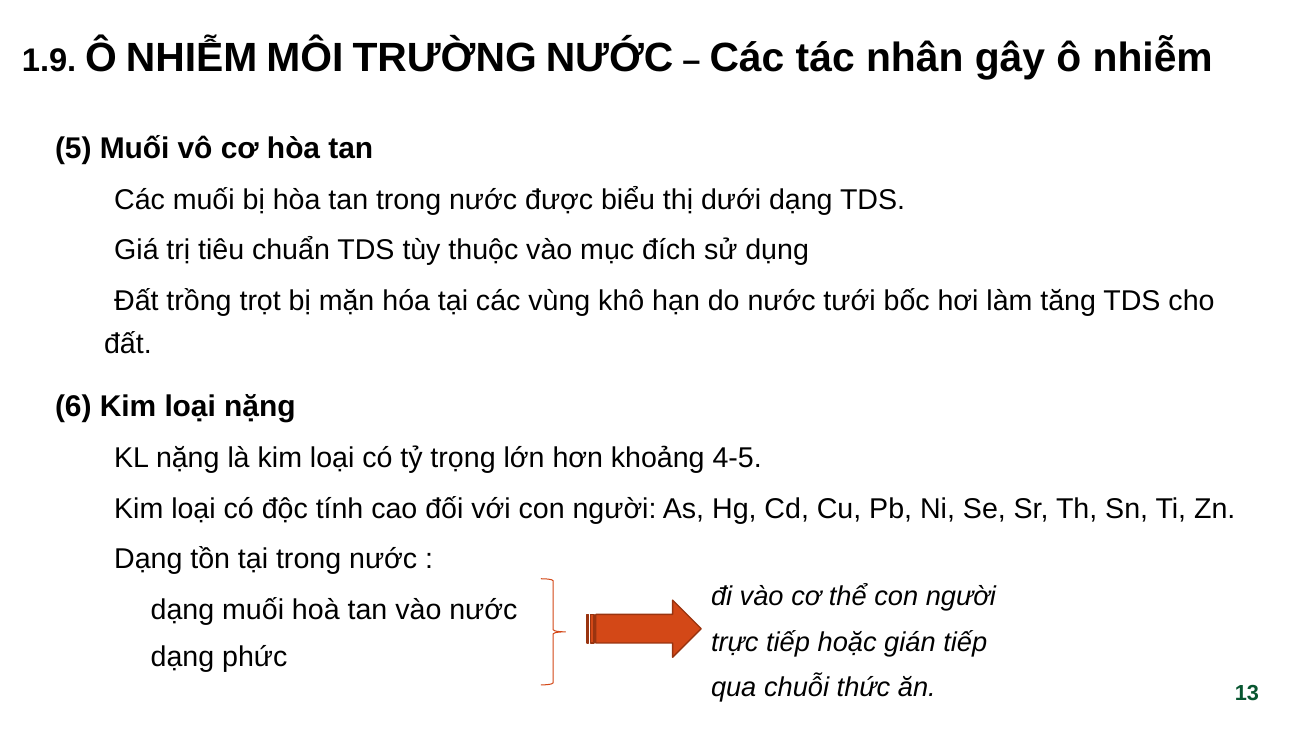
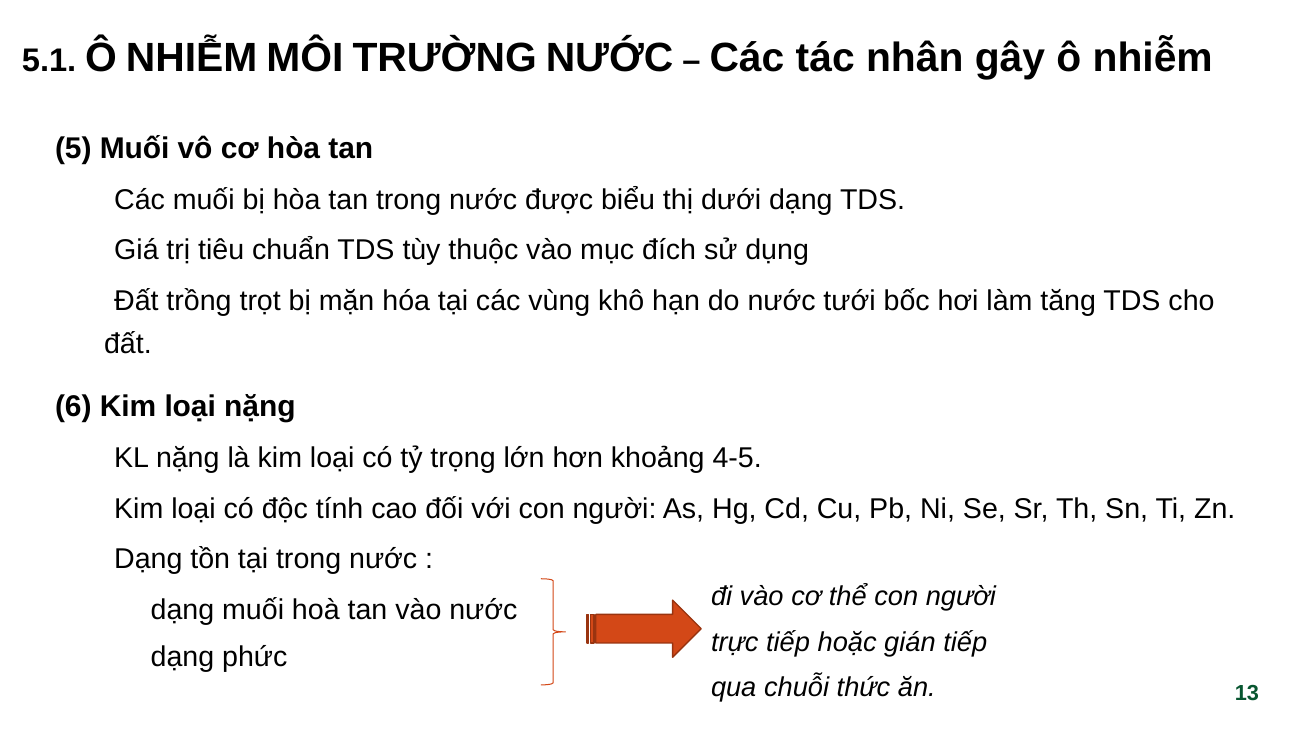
1.9: 1.9 -> 5.1
